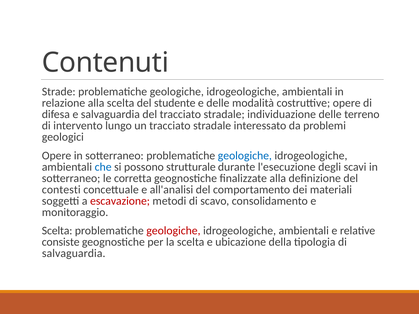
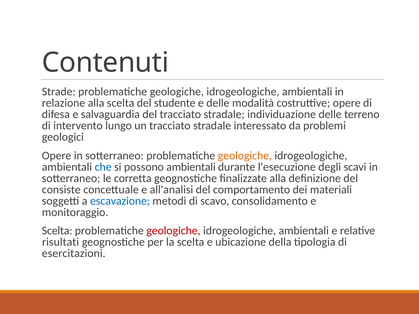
geologiche at (245, 156) colour: blue -> orange
possono strutturale: strutturale -> ambientali
contesti: contesti -> consiste
escavazione colour: red -> blue
consiste: consiste -> risultati
salvaguardia at (74, 254): salvaguardia -> esercitazioni
